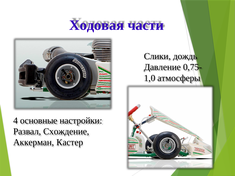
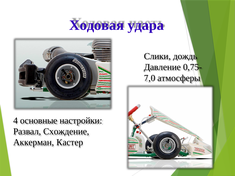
части: части -> удара
1,0: 1,0 -> 7,0
